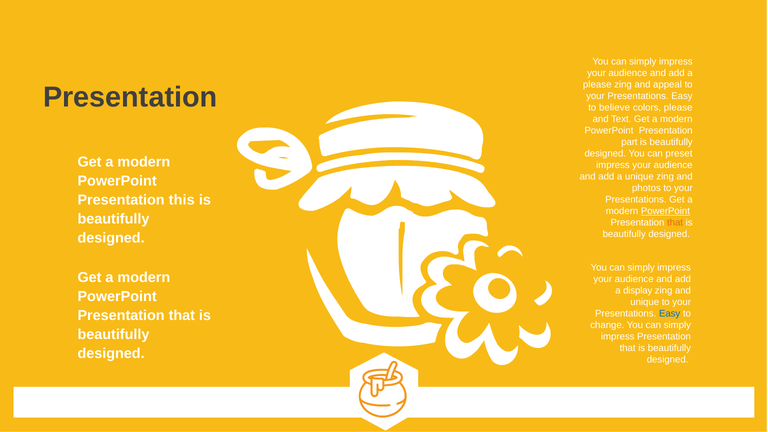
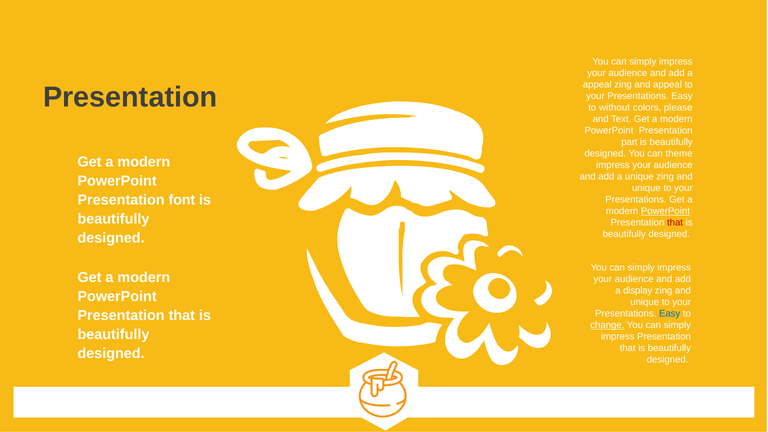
please at (597, 85): please -> appeal
believe: believe -> without
preset: preset -> theme
photos at (646, 188): photos -> unique
this: this -> font
that at (675, 223) colour: orange -> red
change underline: none -> present
